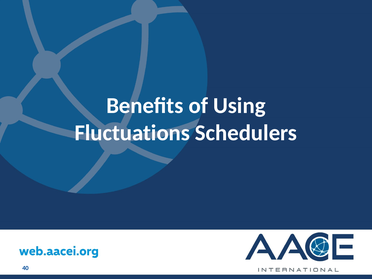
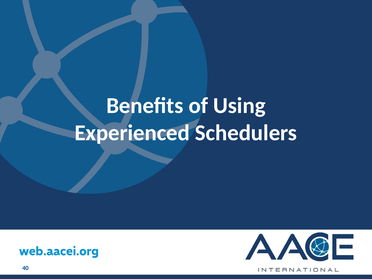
Fluctuations: Fluctuations -> Experienced
